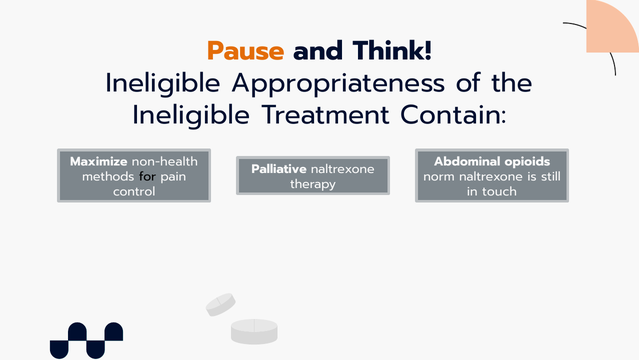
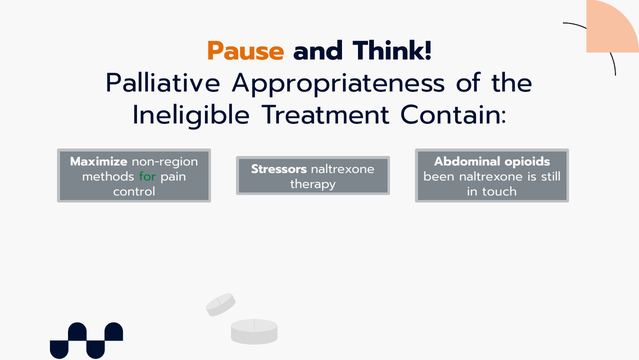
Ineligible at (163, 83): Ineligible -> Palliative
non-health: non-health -> non-region
Palliative: Palliative -> Stressors
for colour: black -> green
norm: norm -> been
